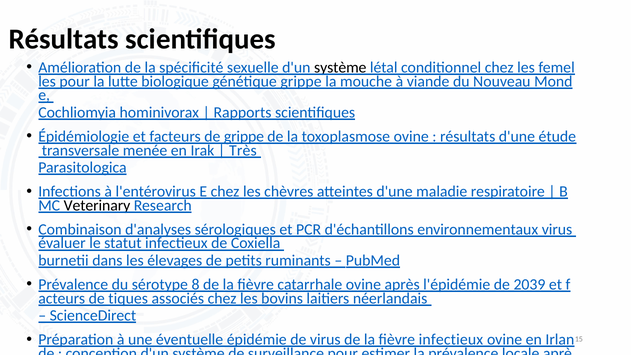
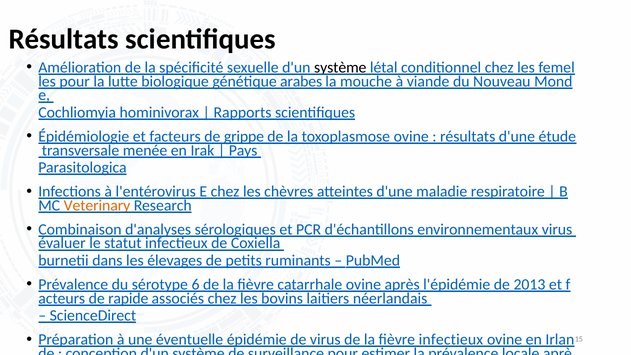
génétique grippe: grippe -> arabes
Très: Très -> Pays
Veterinary colour: black -> orange
8: 8 -> 6
2039: 2039 -> 2013
tiques: tiques -> rapide
